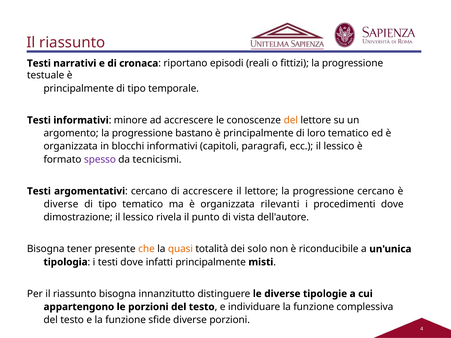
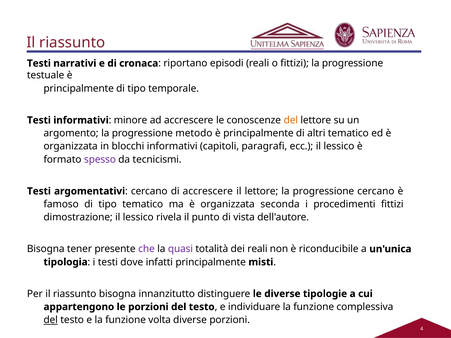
bastano: bastano -> metodo
loro: loro -> altri
diverse at (61, 204): diverse -> famoso
rilevanti: rilevanti -> seconda
procedimenti dove: dove -> fittizi
che colour: orange -> purple
quasi colour: orange -> purple
dei solo: solo -> reali
del at (51, 320) underline: none -> present
sfide: sfide -> volta
